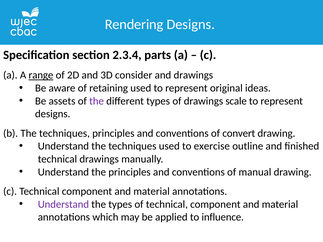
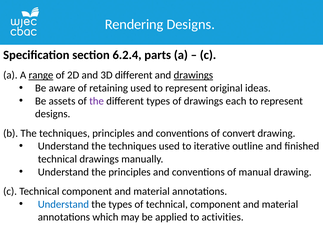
2.3.4: 2.3.4 -> 6.2.4
3D consider: consider -> different
drawings at (193, 75) underline: none -> present
scale: scale -> each
exercise: exercise -> iterative
Understand at (63, 204) colour: purple -> blue
influence: influence -> activities
